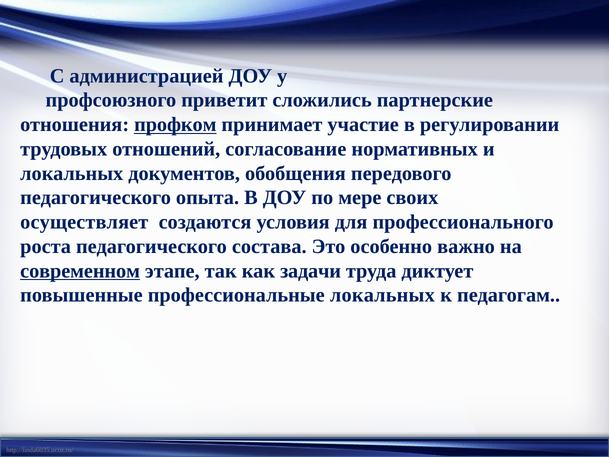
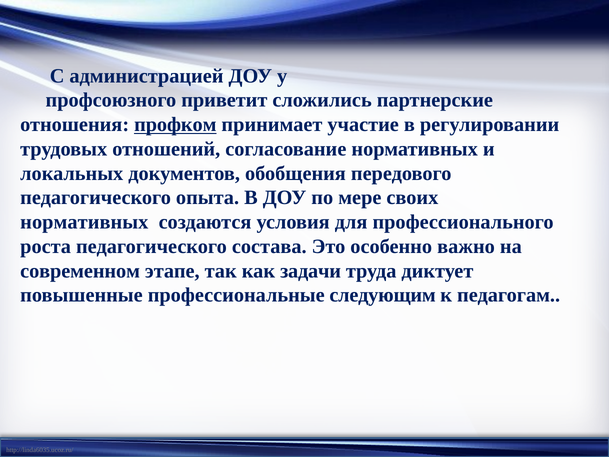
осуществляет at (84, 222): осуществляет -> нормативных
современном underline: present -> none
профессиональные локальных: локальных -> следующим
